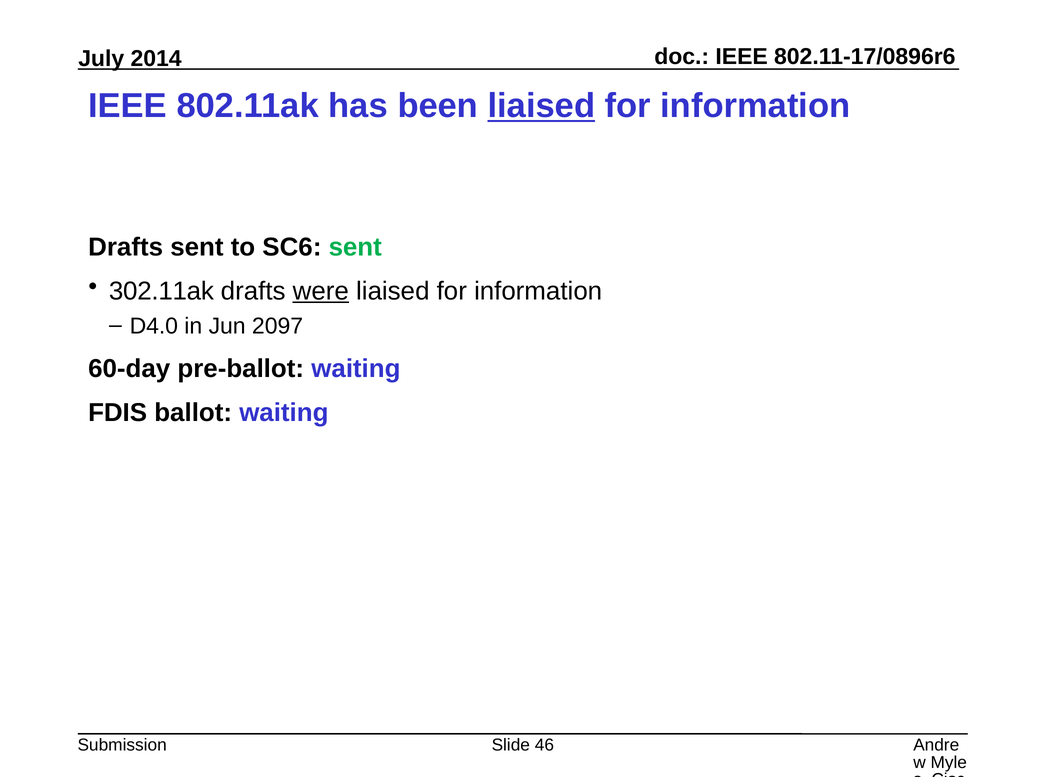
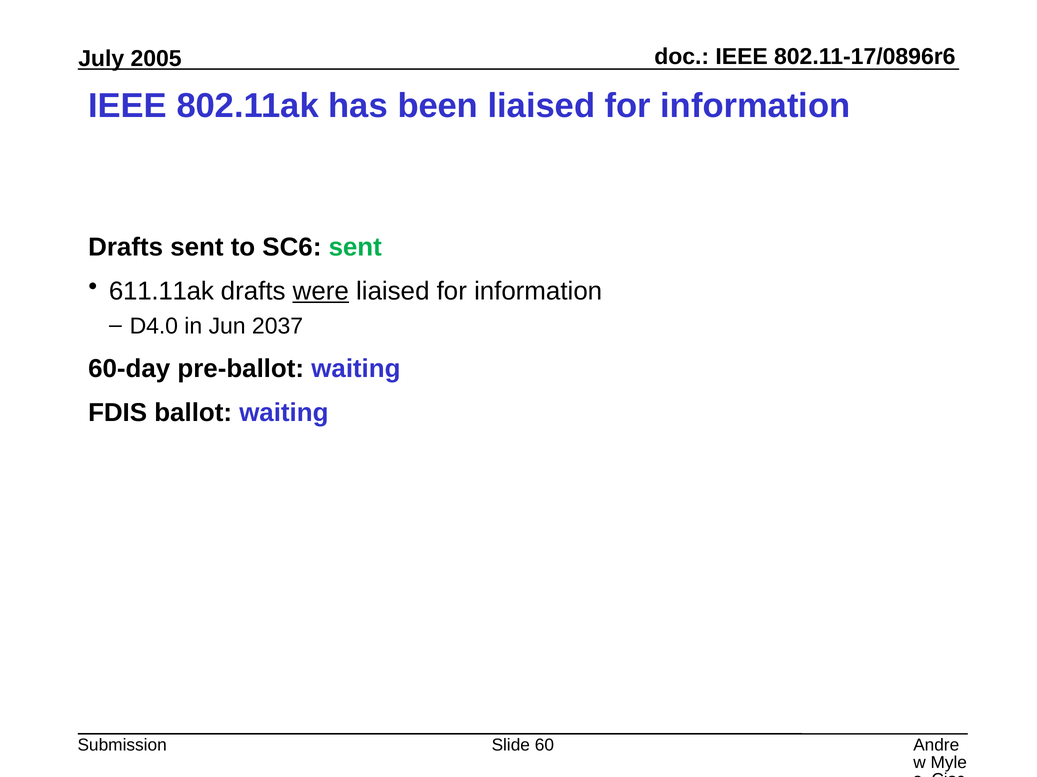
2014: 2014 -> 2005
liaised at (541, 106) underline: present -> none
302.11ak: 302.11ak -> 611.11ak
2097: 2097 -> 2037
46: 46 -> 60
